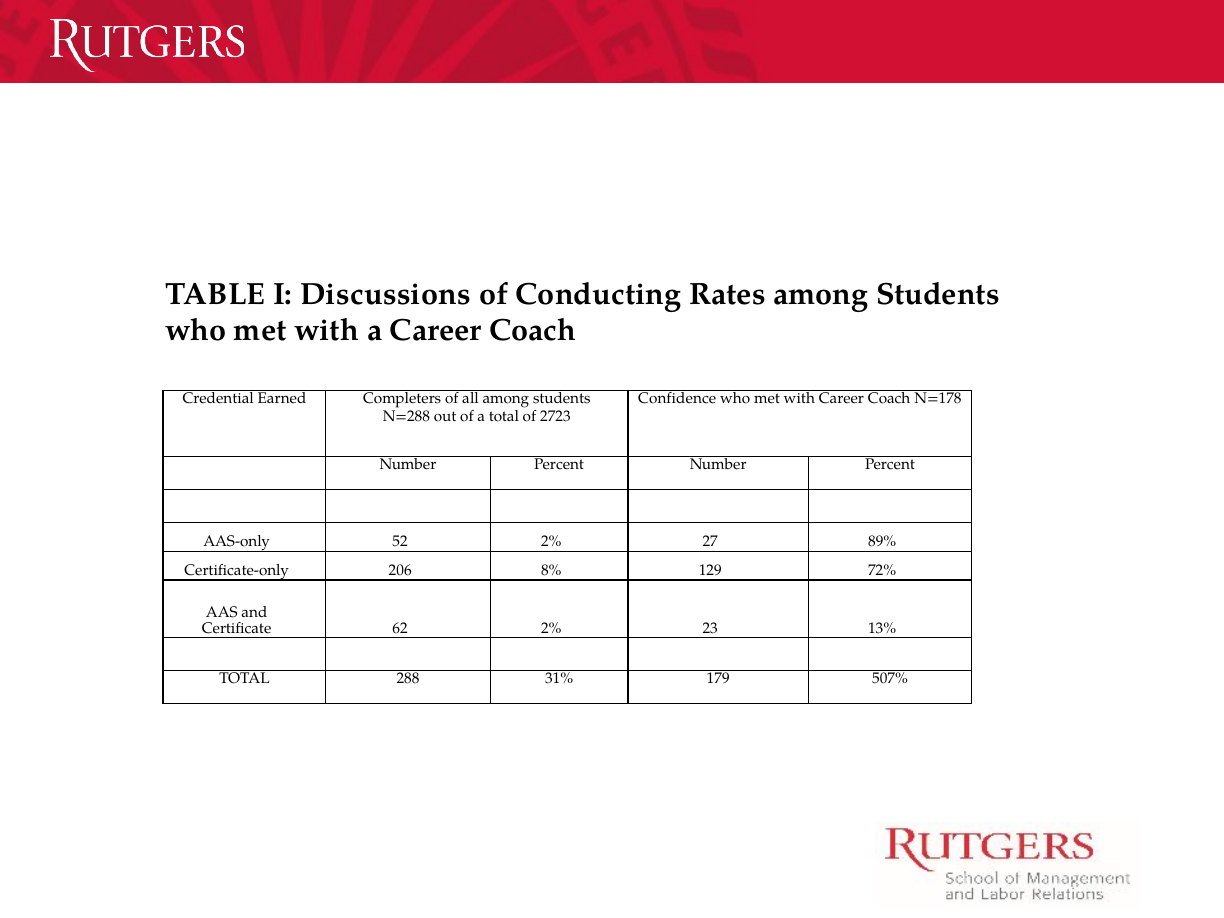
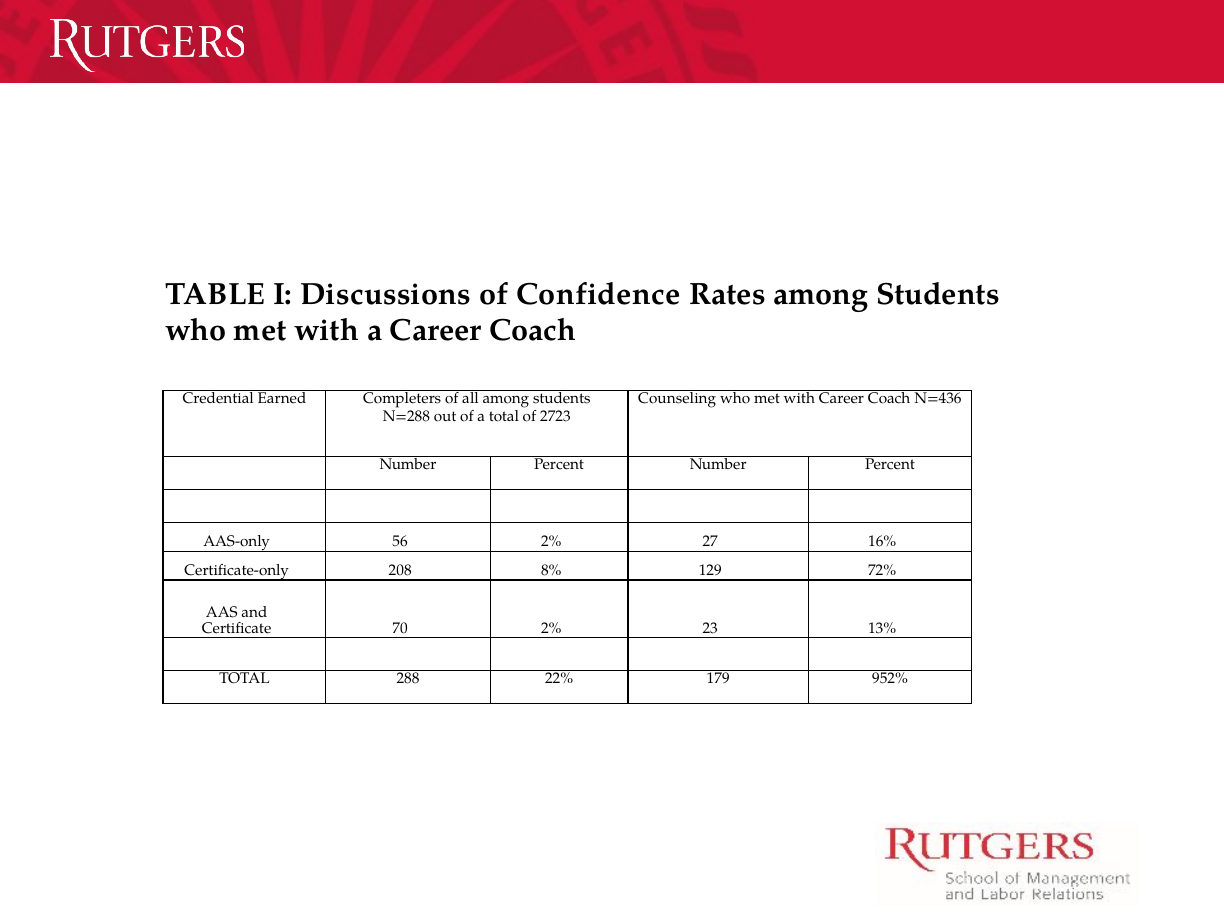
Conducting: Conducting -> Confidence
Confidence: Confidence -> Counseling
N=178: N=178 -> N=436
52: 52 -> 56
89%: 89% -> 16%
206: 206 -> 208
62: 62 -> 70
31%: 31% -> 22%
507%: 507% -> 952%
